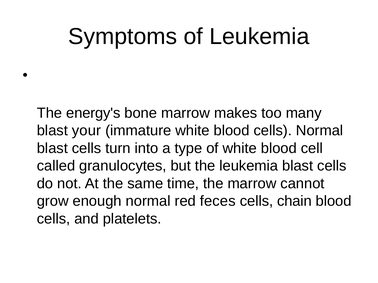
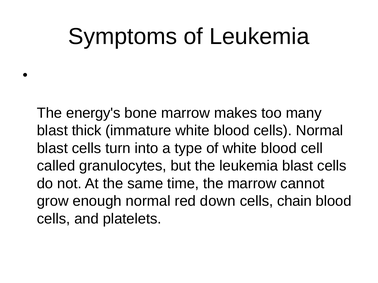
your: your -> thick
feces: feces -> down
